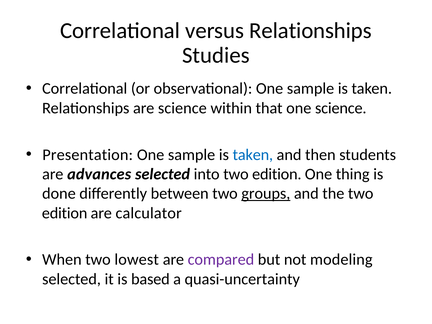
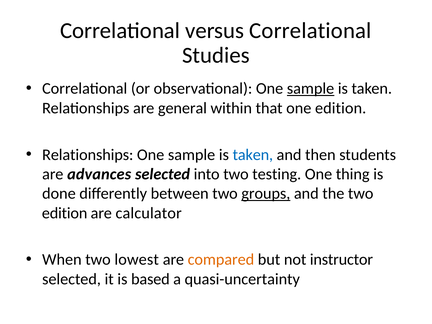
versus Relationships: Relationships -> Correlational
sample at (311, 89) underline: none -> present
are science: science -> general
one science: science -> edition
Presentation at (88, 155): Presentation -> Relationships
into two edition: edition -> testing
compared colour: purple -> orange
modeling: modeling -> instructor
